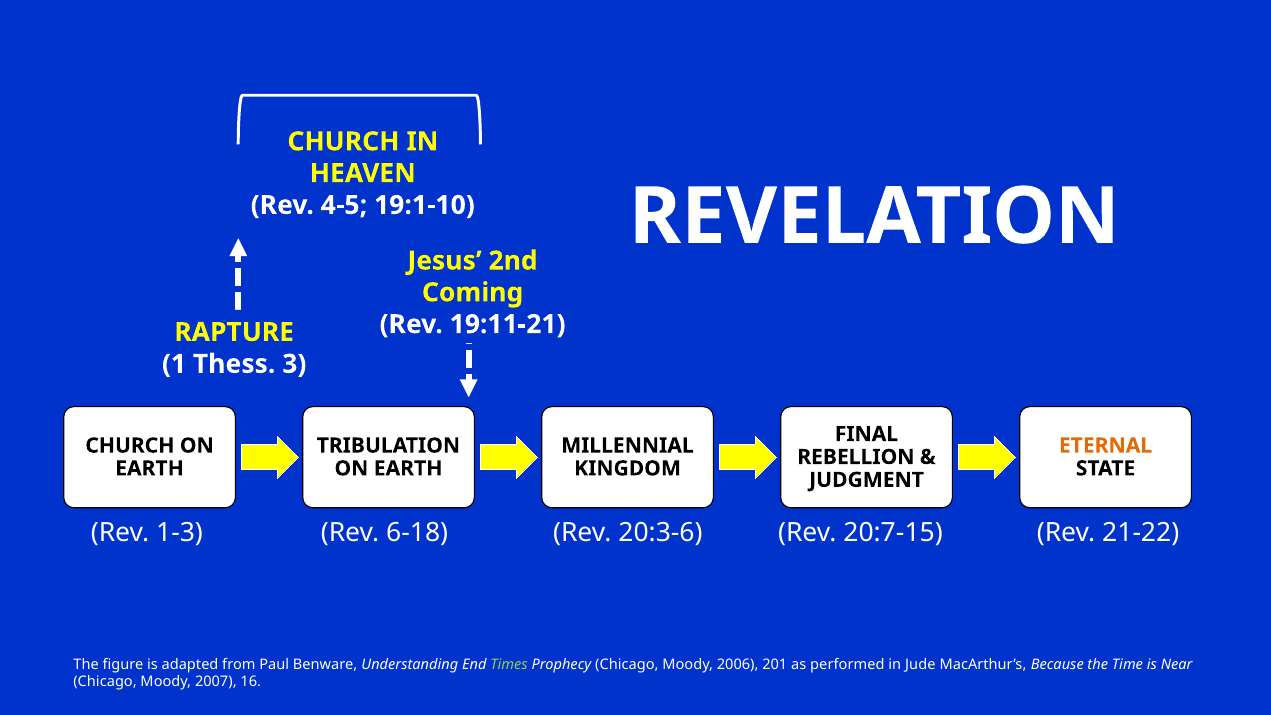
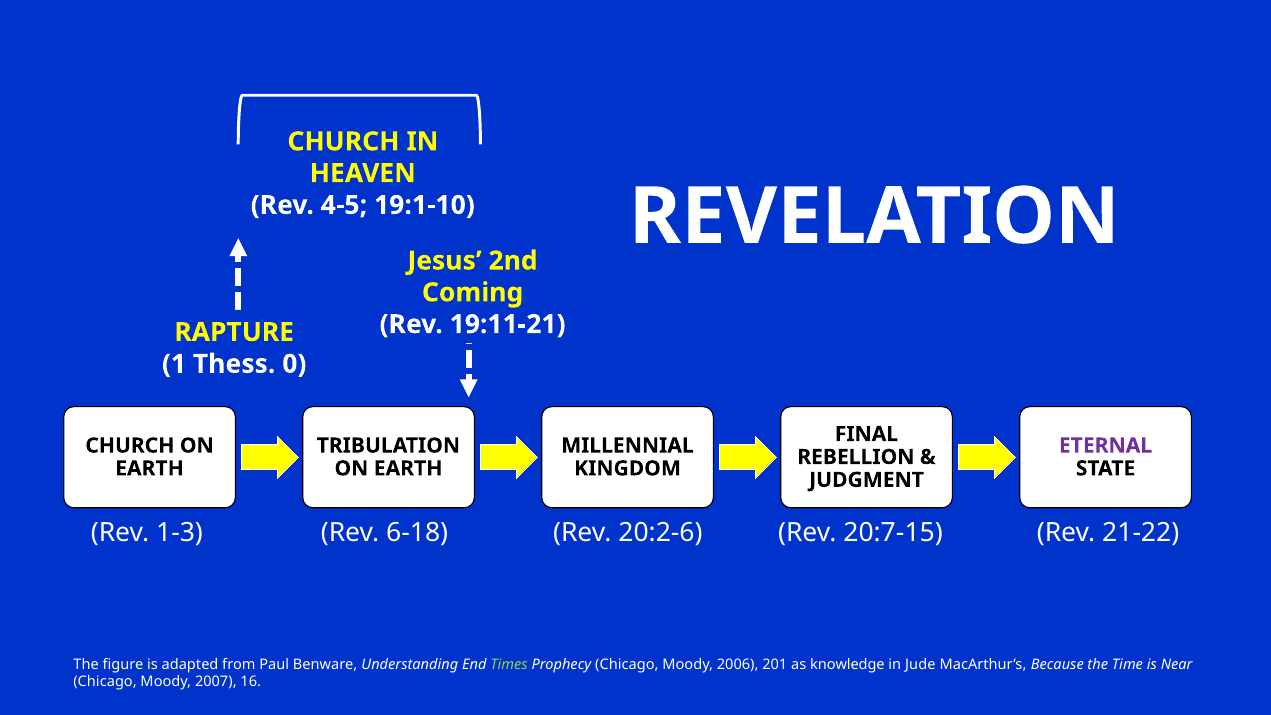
3: 3 -> 0
ETERNAL colour: orange -> purple
20:3-6: 20:3-6 -> 20:2-6
performed: performed -> knowledge
